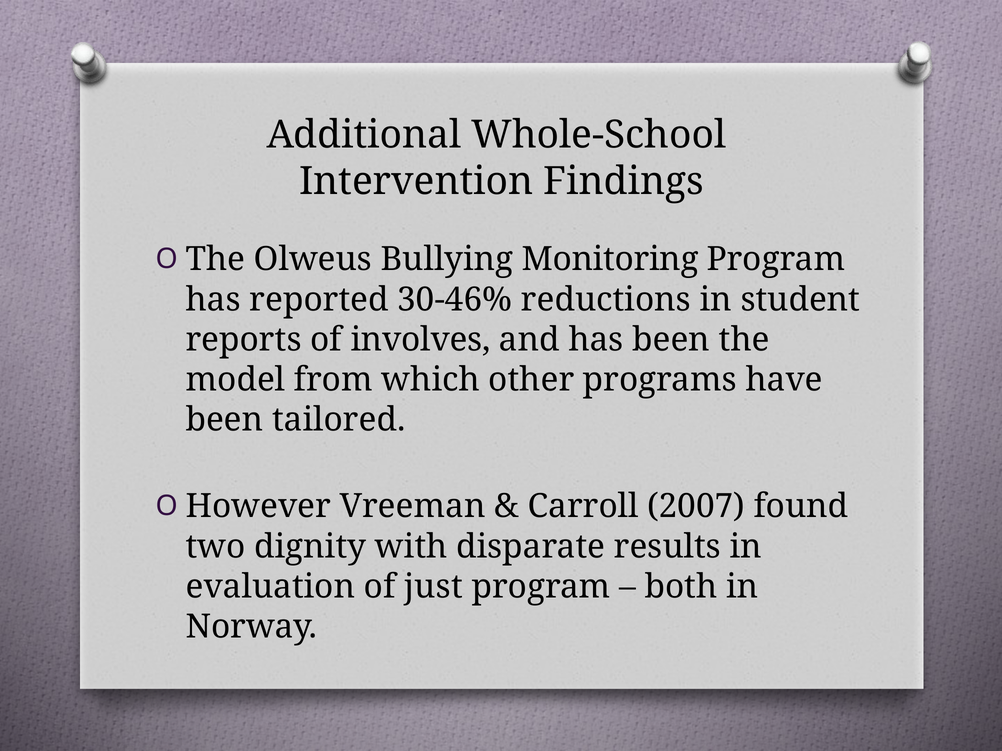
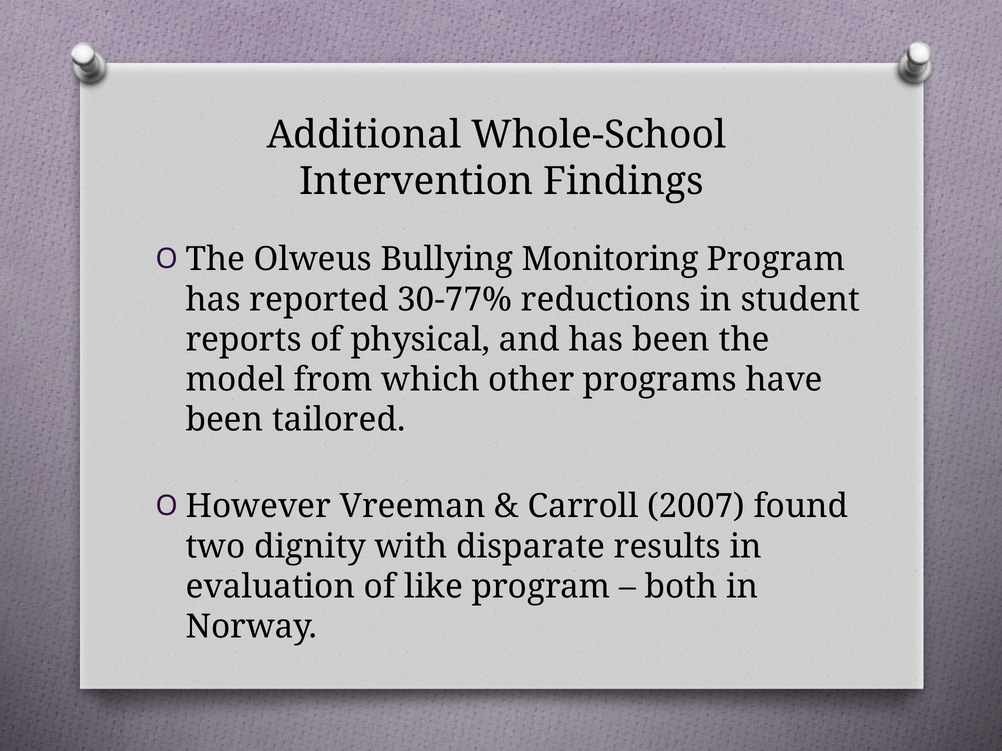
30-46%: 30-46% -> 30-77%
involves: involves -> physical
just: just -> like
